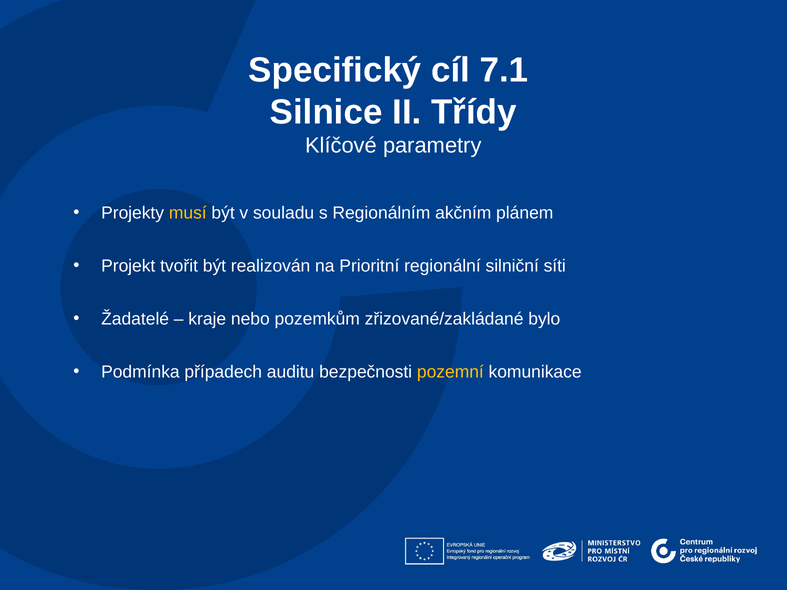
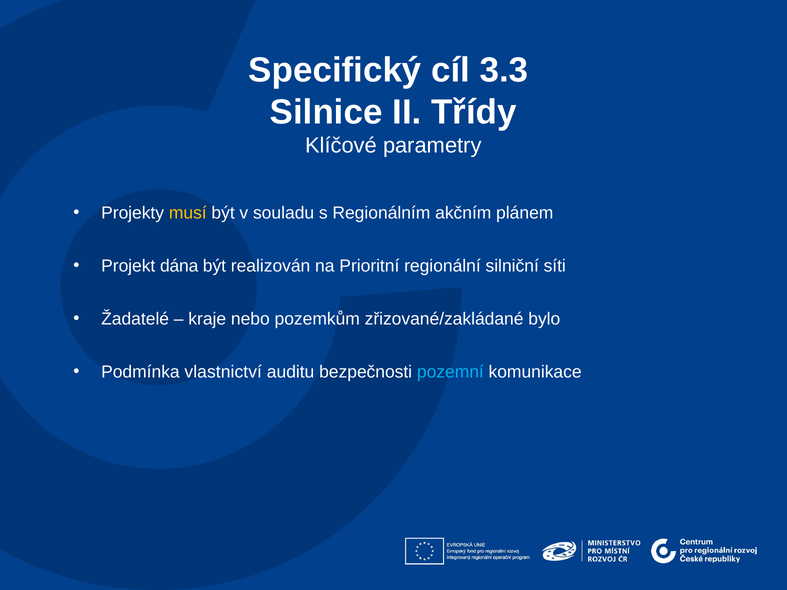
7.1: 7.1 -> 3.3
tvořit: tvořit -> dána
případech: případech -> vlastnictví
pozemní colour: yellow -> light blue
